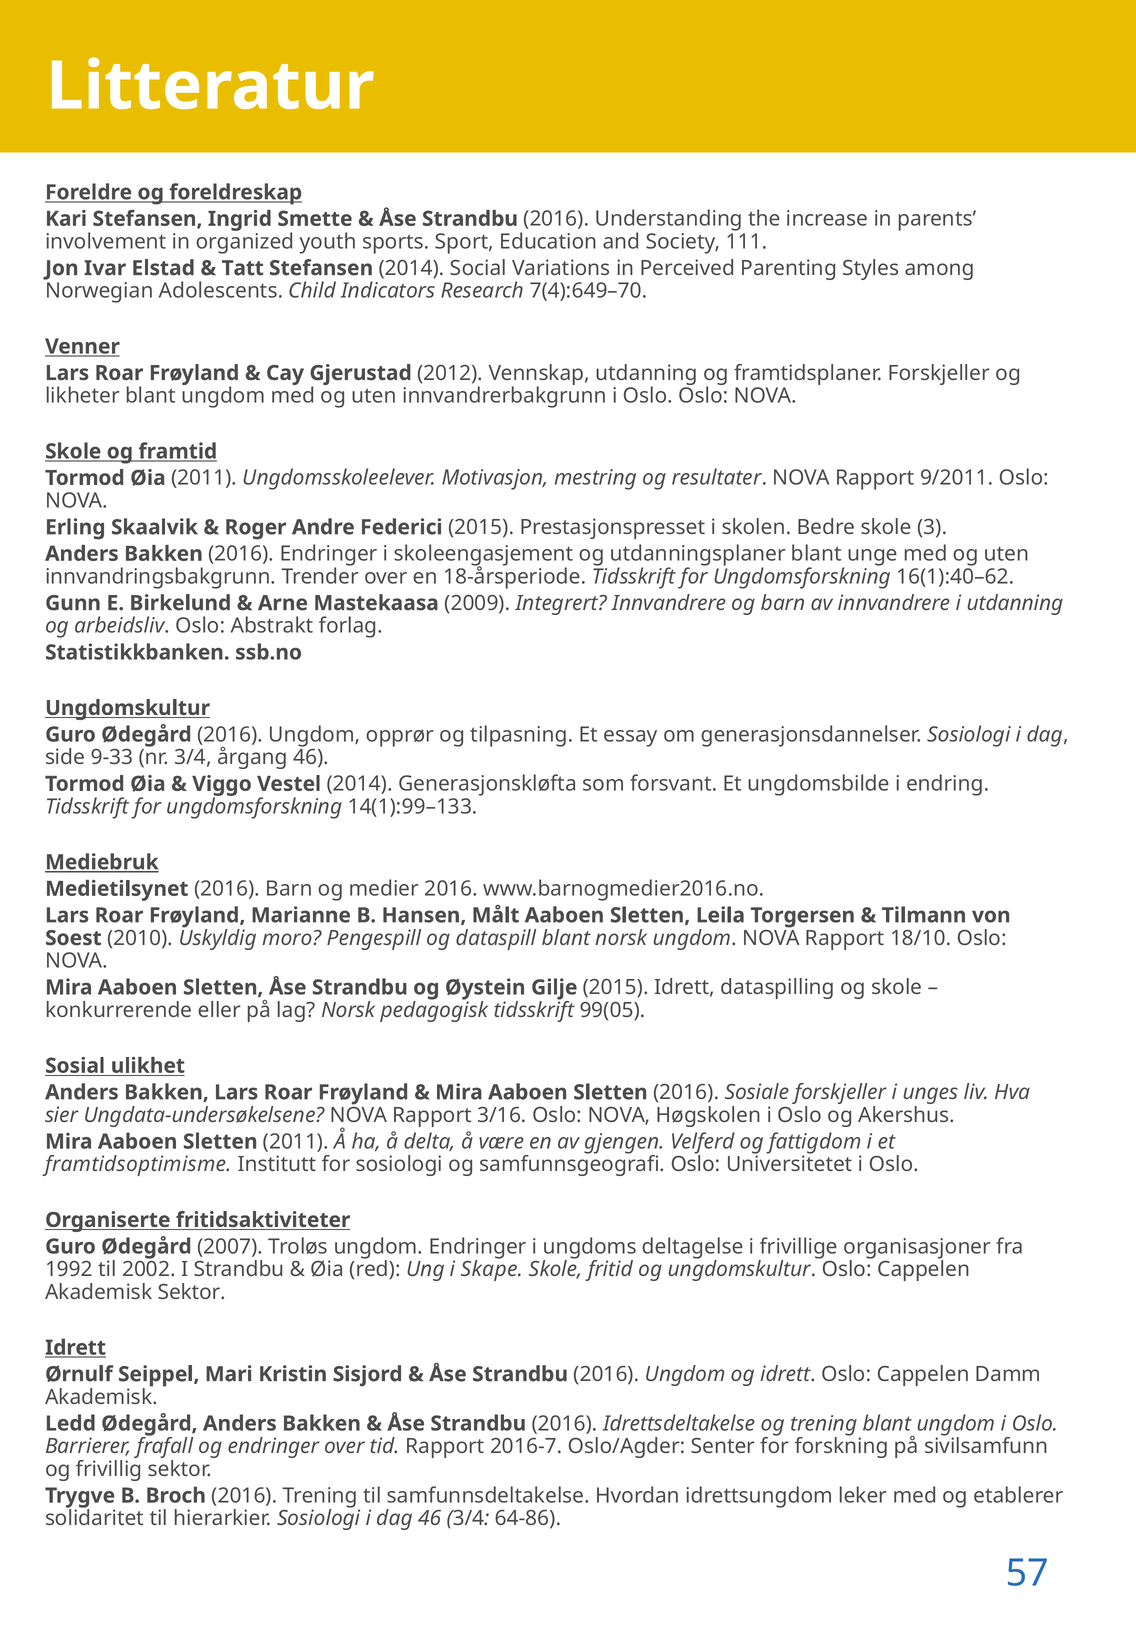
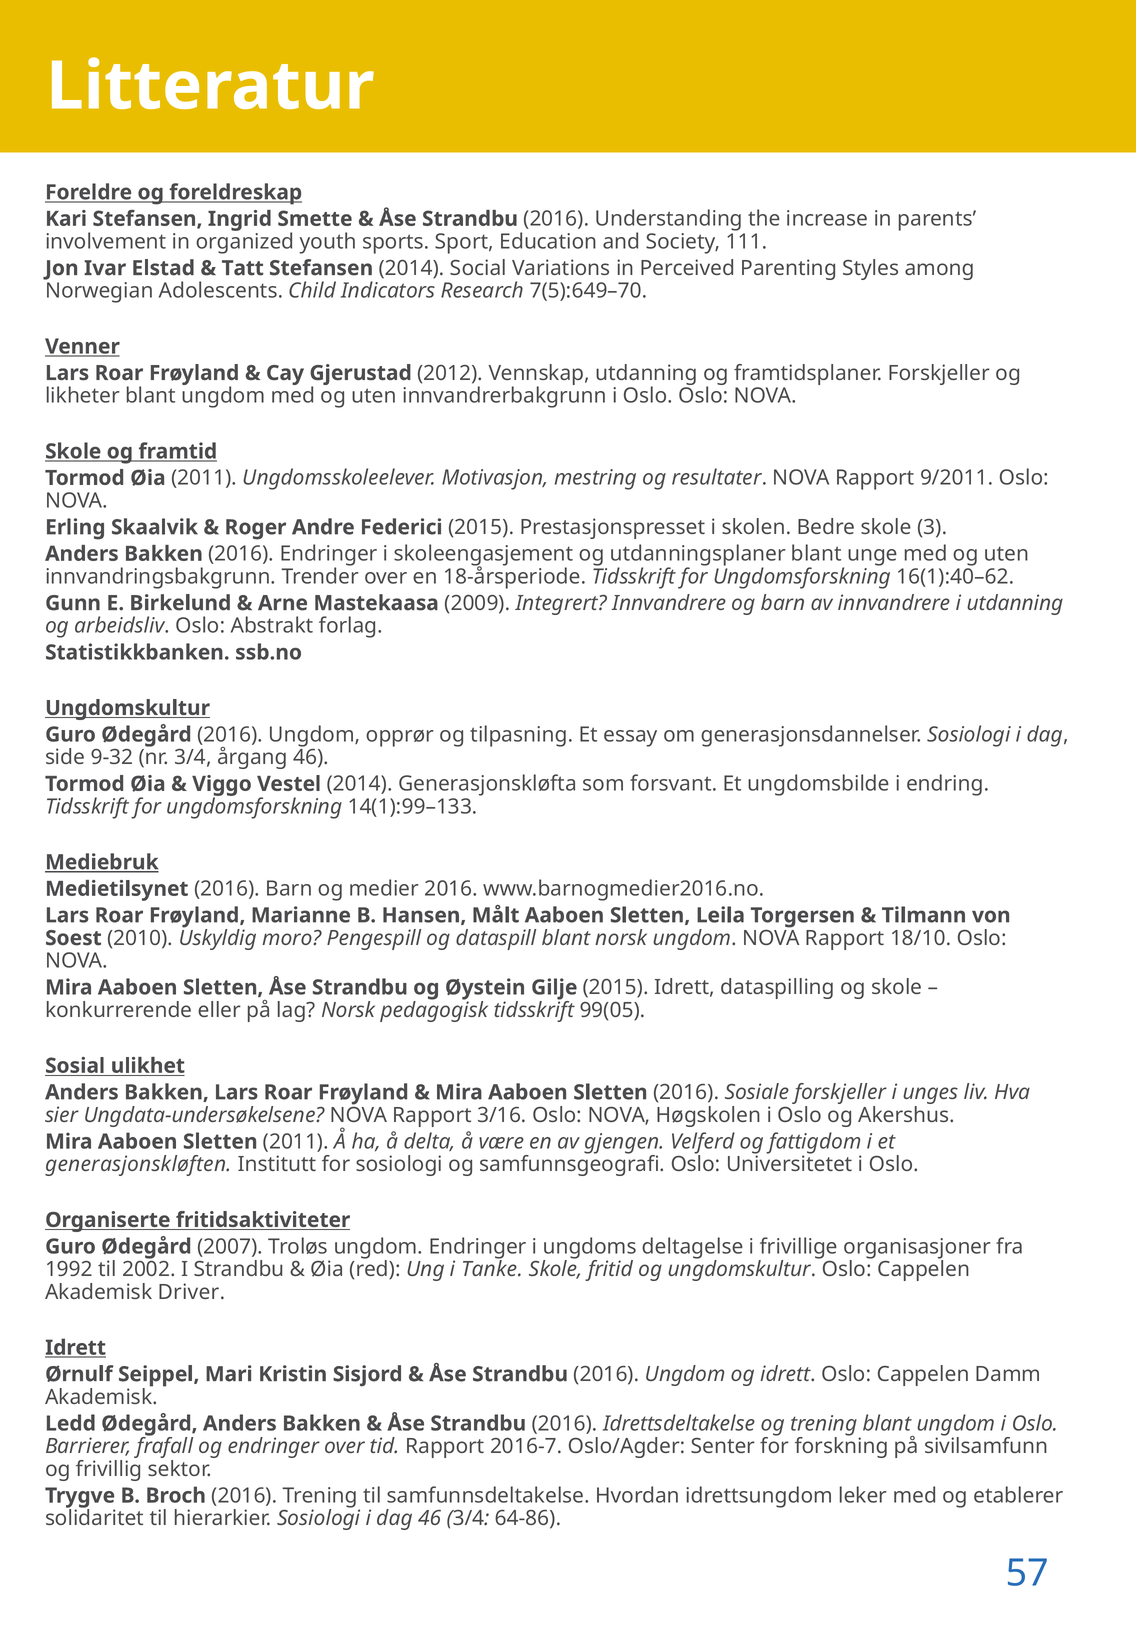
7(4):649–70: 7(4):649–70 -> 7(5):649–70
9-33: 9-33 -> 9-32
framtidsoptimisme: framtidsoptimisme -> generasjonskløften
Skape: Skape -> Tanke
Akademisk Sektor: Sektor -> Driver
